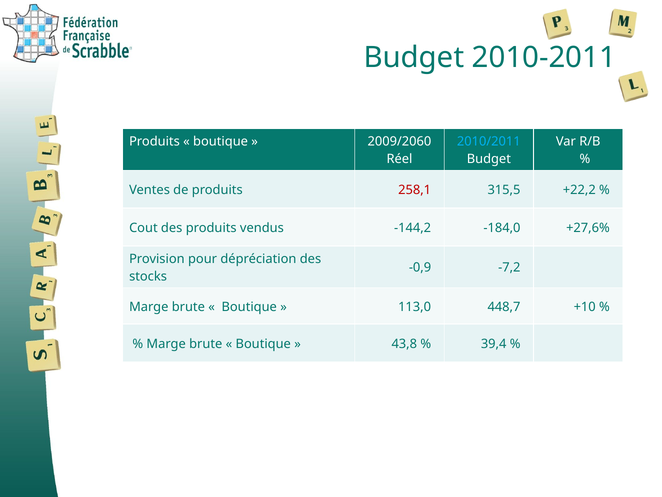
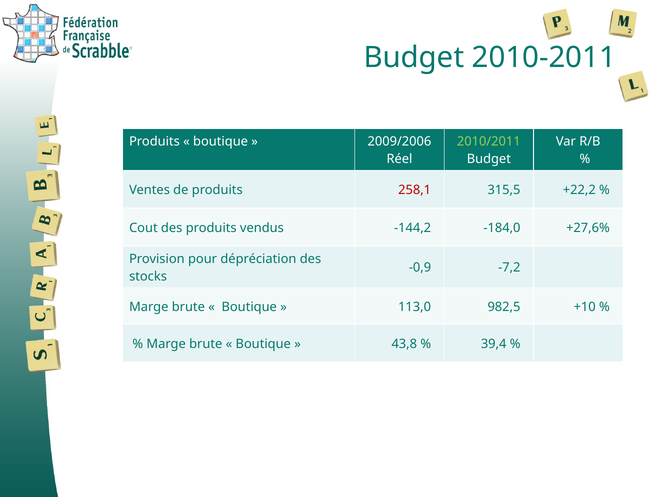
2009/2060: 2009/2060 -> 2009/2006
2010/2011 colour: light blue -> light green
448,7: 448,7 -> 982,5
